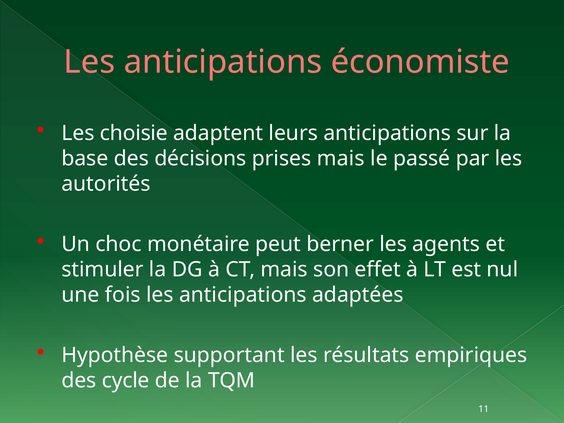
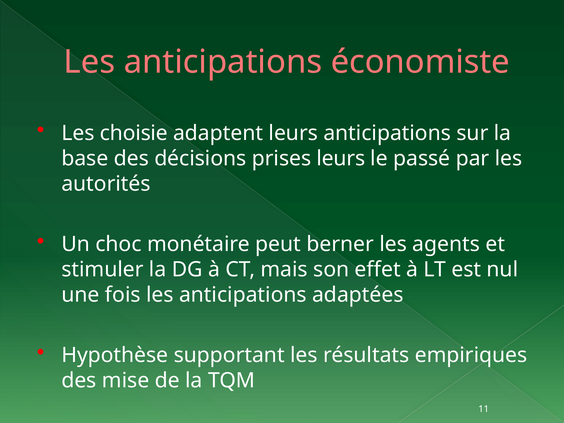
prises mais: mais -> leurs
cycle: cycle -> mise
